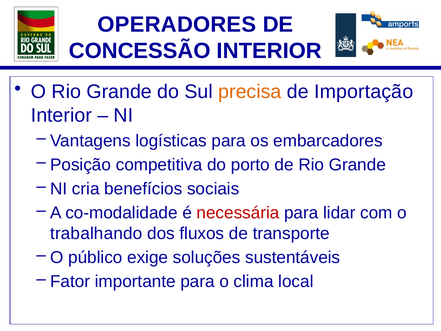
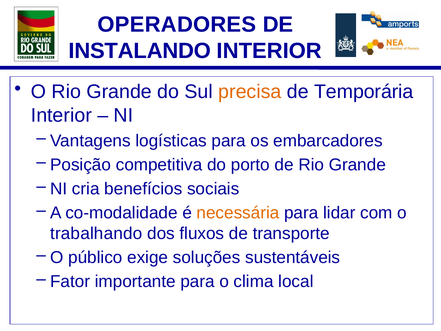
CONCESSÃO: CONCESSÃO -> INSTALANDO
Importação: Importação -> Temporária
necessária colour: red -> orange
